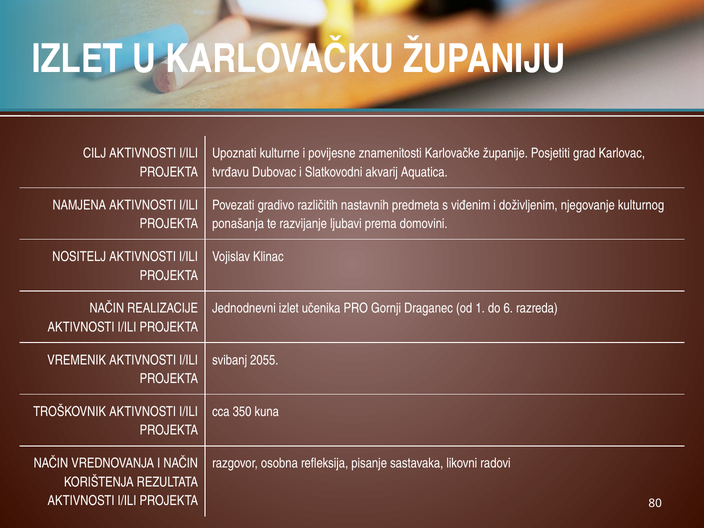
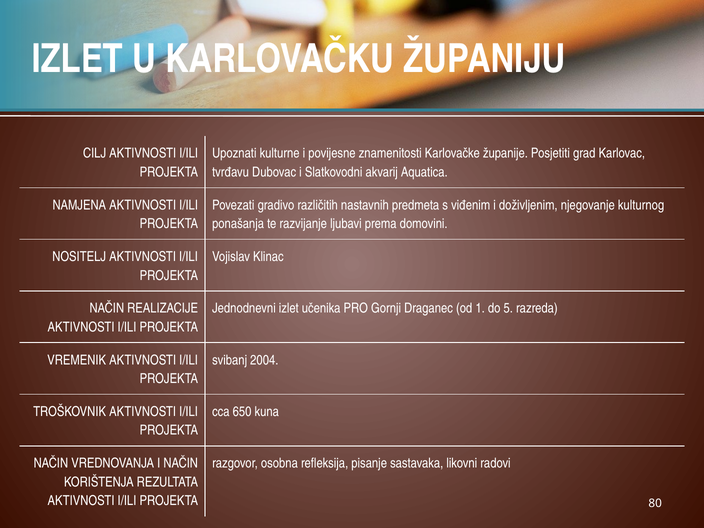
6: 6 -> 5
2055: 2055 -> 2004
350: 350 -> 650
